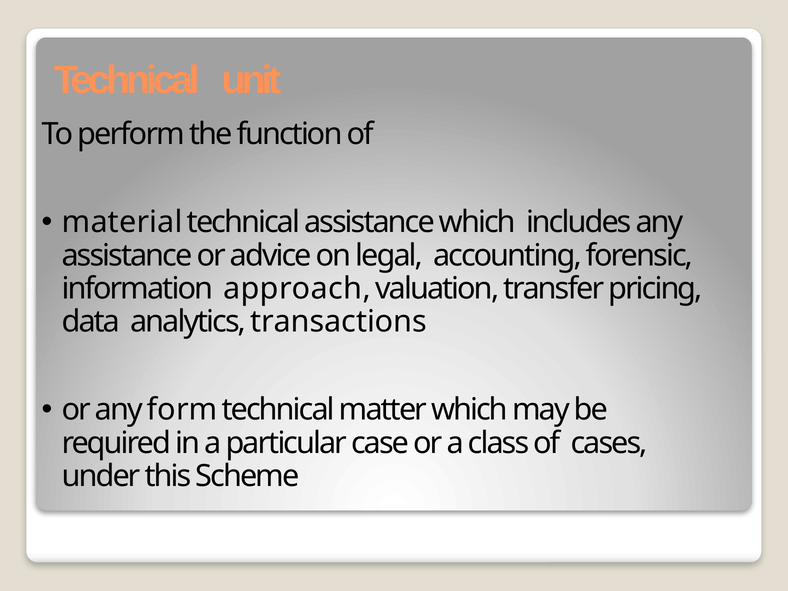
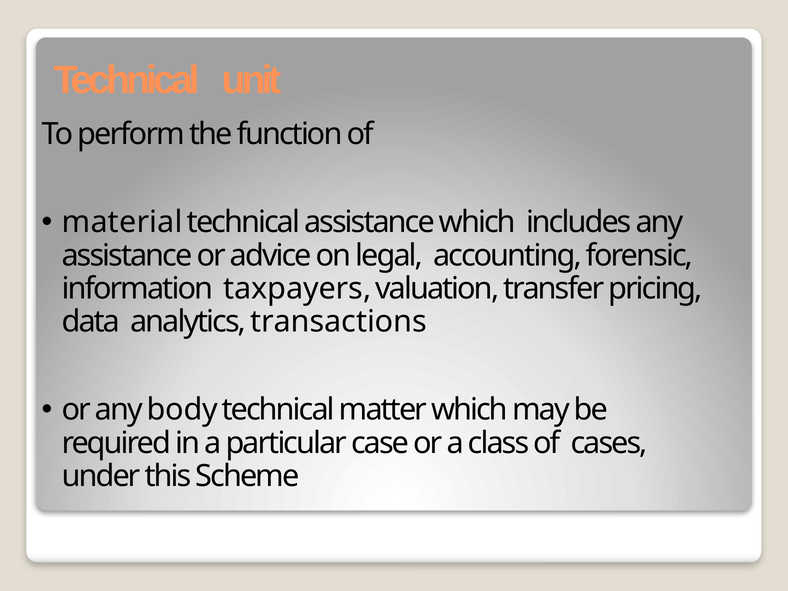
approach: approach -> taxpayers
form: form -> body
